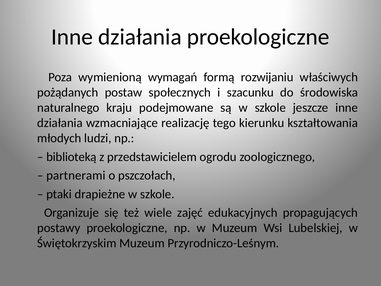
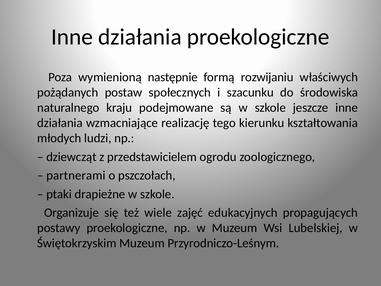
wymagań: wymagań -> następnie
biblioteką: biblioteką -> dziewcząt
